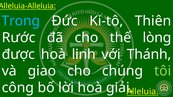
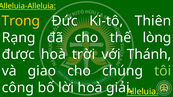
Trong colour: light blue -> yellow
Rước: Rước -> Rạng
linh: linh -> trời
